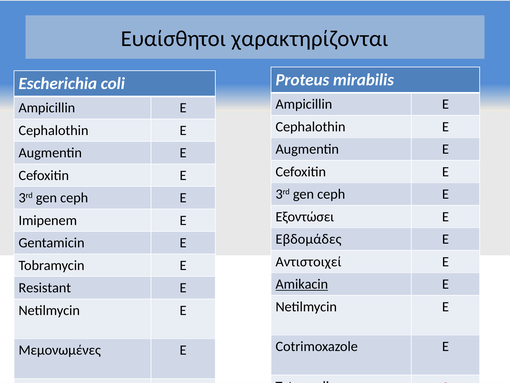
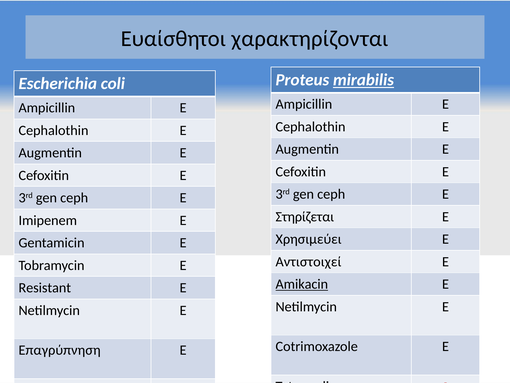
mirabilis underline: none -> present
Εξοντώσει: Εξοντώσει -> Στηρίζεται
Εβδομάδες: Εβδομάδες -> Χρησιμεύει
Μεμονωμένες: Μεμονωμένες -> Επαγρύπνηση
